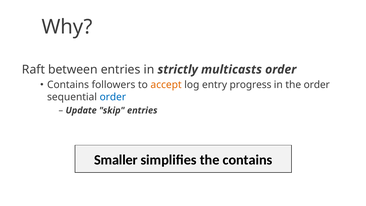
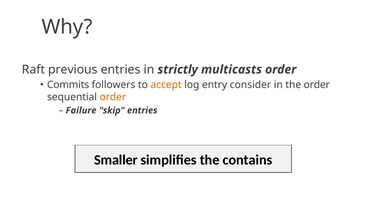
between: between -> previous
Contains at (68, 85): Contains -> Commits
progress: progress -> consider
order at (113, 97) colour: blue -> orange
Update: Update -> Failure
